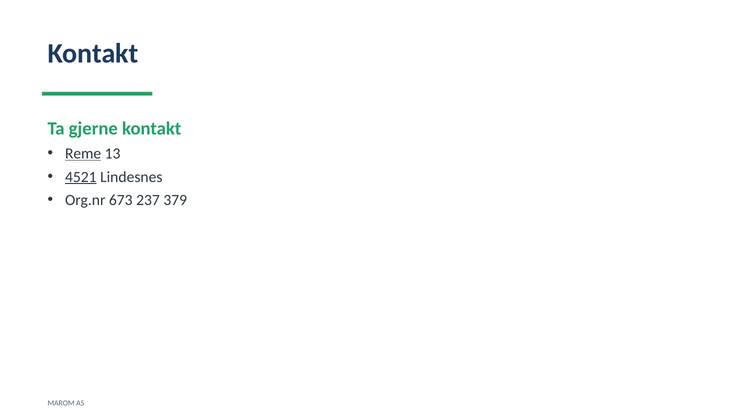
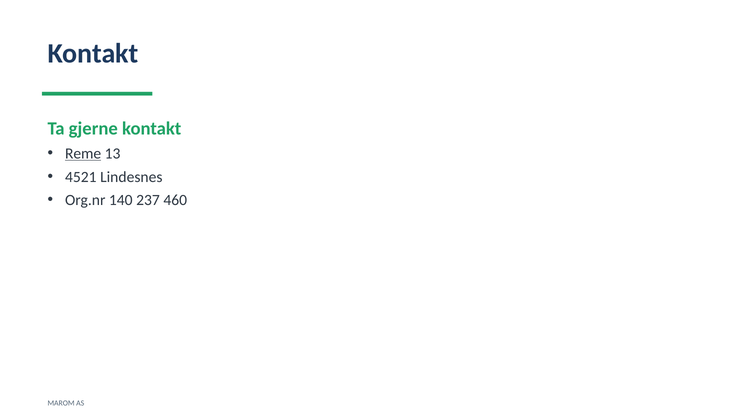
4521 underline: present -> none
673: 673 -> 140
379: 379 -> 460
